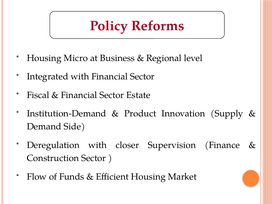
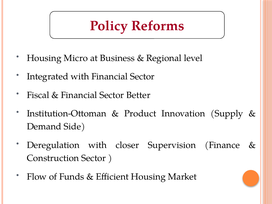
Estate: Estate -> Better
Institution-Demand: Institution-Demand -> Institution-Ottoman
